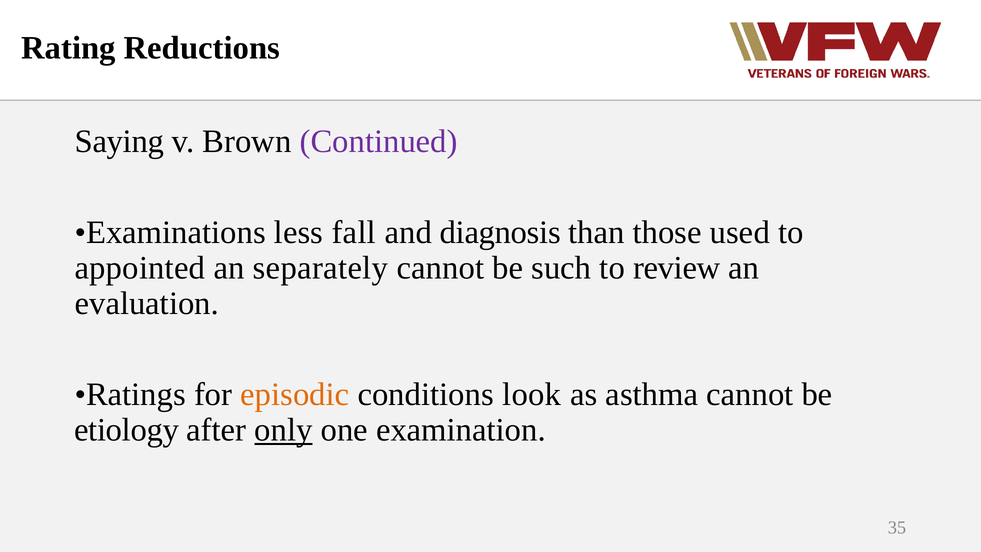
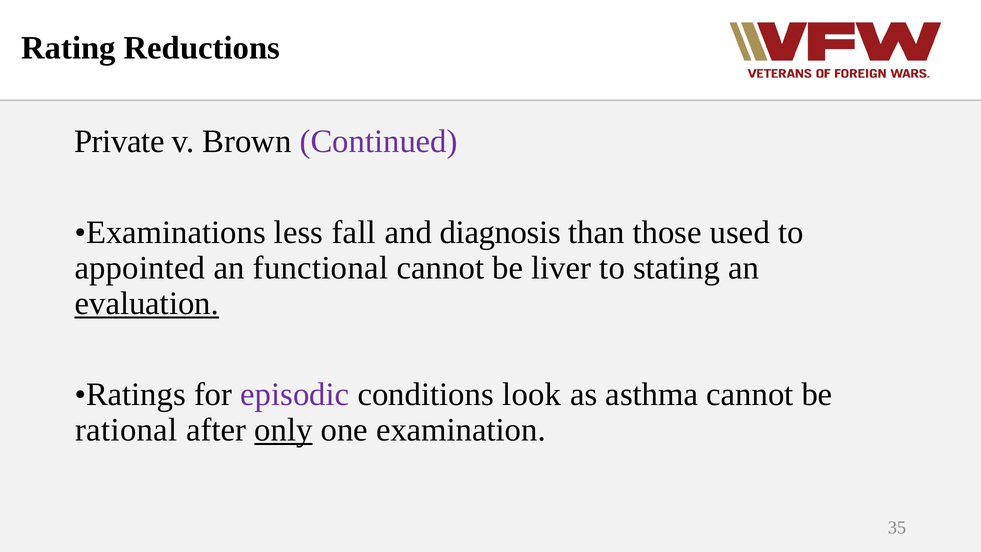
Saying: Saying -> Private
separately: separately -> functional
such: such -> liver
review: review -> stating
evaluation underline: none -> present
episodic colour: orange -> purple
etiology: etiology -> rational
